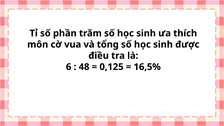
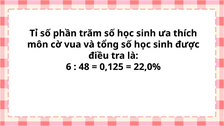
16,5%: 16,5% -> 22,0%
